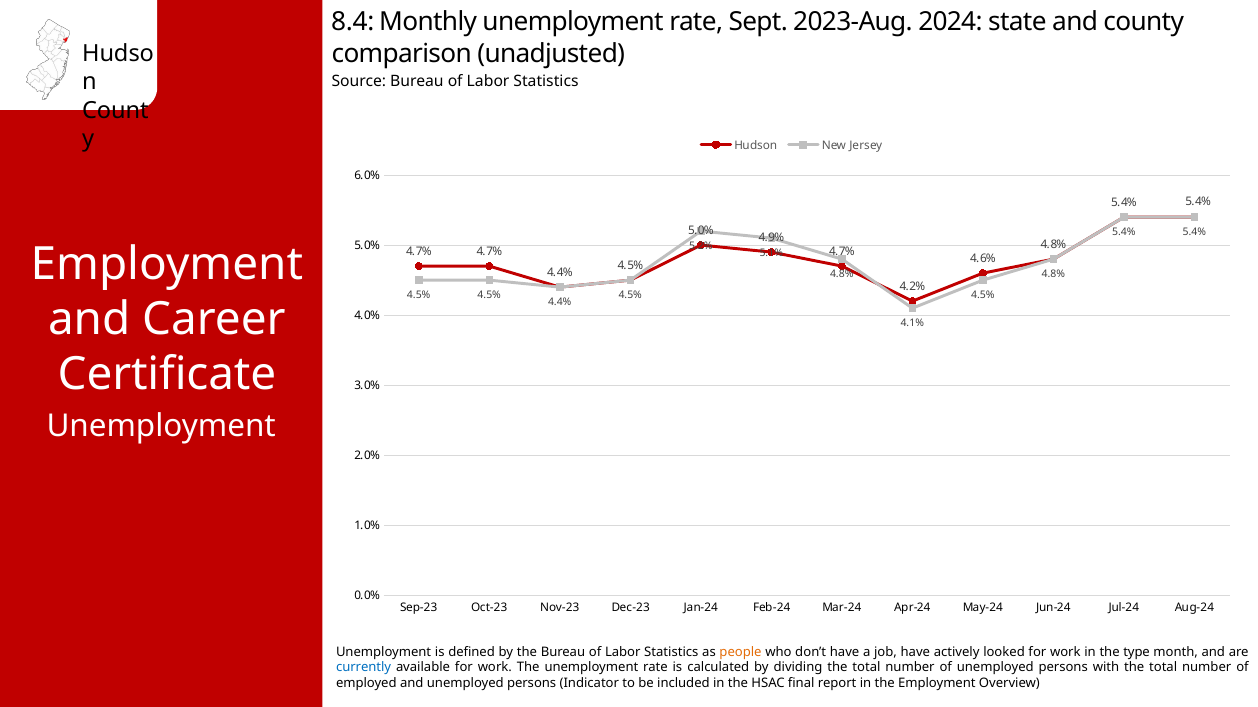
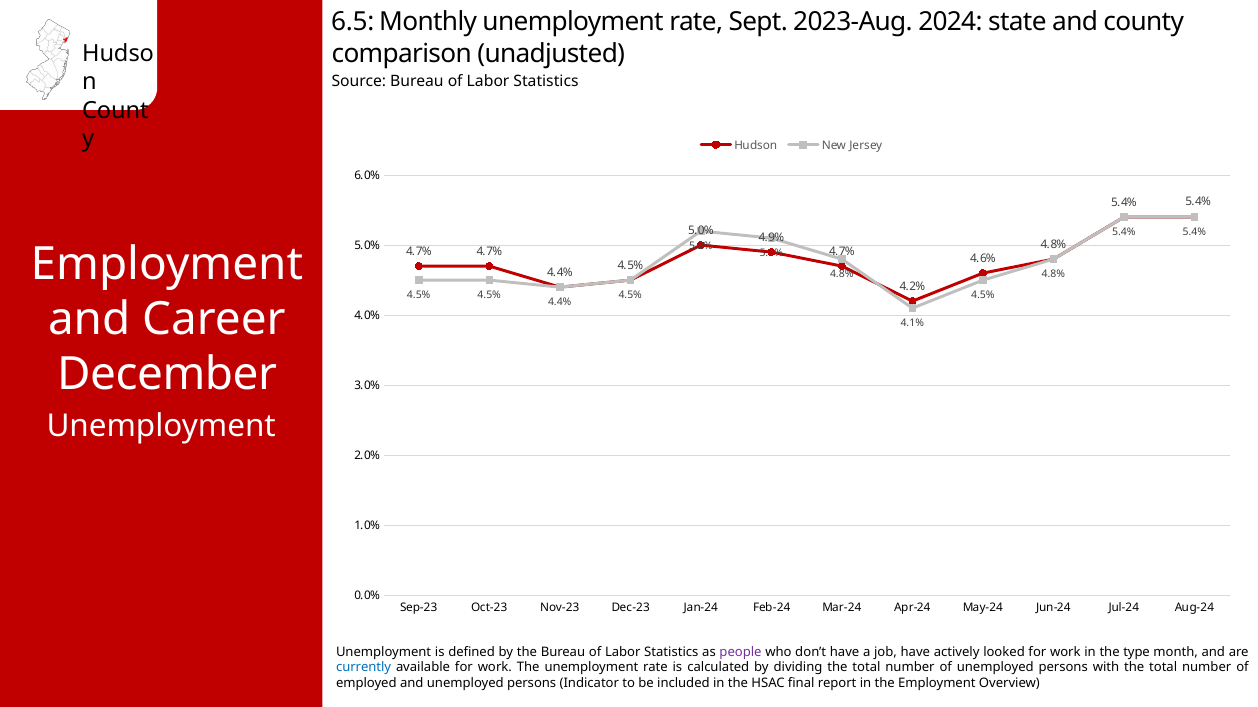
8.4: 8.4 -> 6.5
Certificate: Certificate -> December
people colour: orange -> purple
